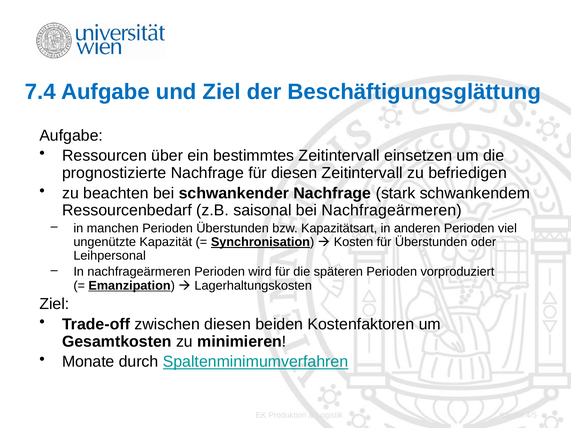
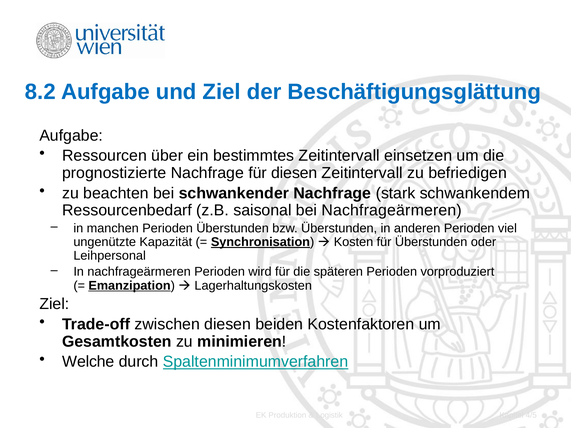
7.4: 7.4 -> 8.2
bzw Kapazitätsart: Kapazitätsart -> Überstunden
Monate: Monate -> Welche
